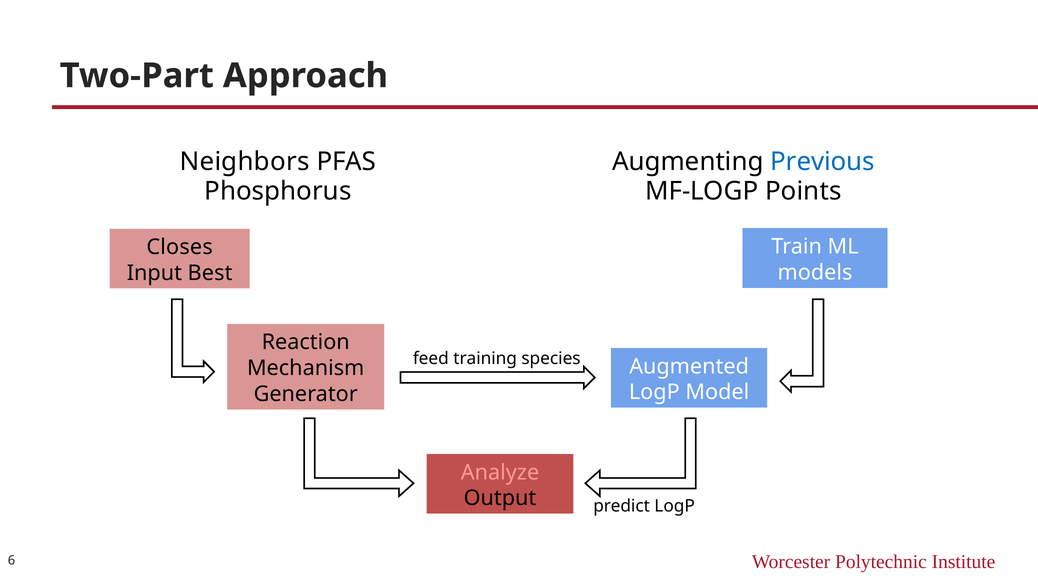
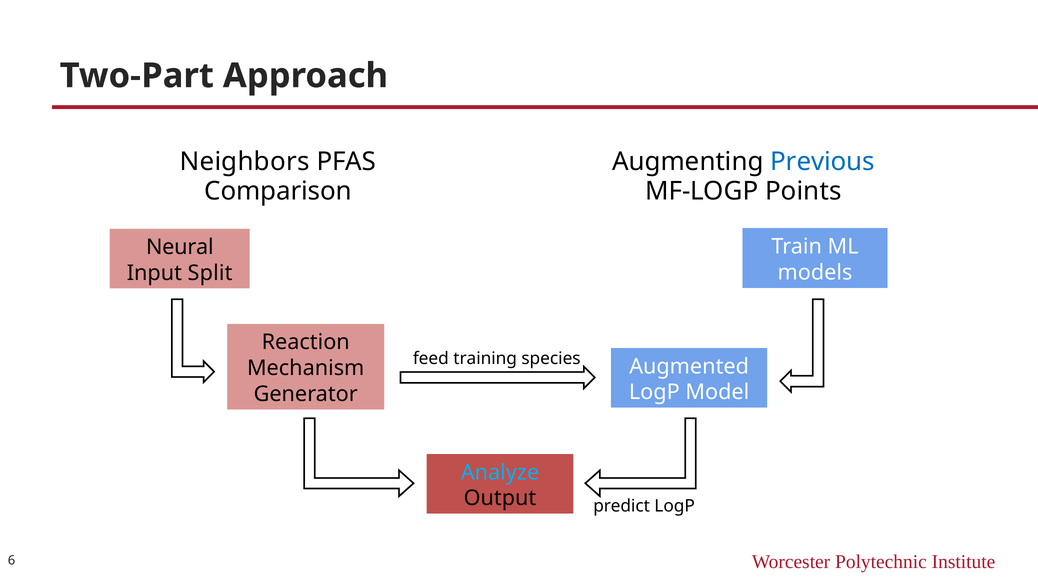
Phosphorus: Phosphorus -> Comparison
Closes: Closes -> Neural
Best: Best -> Split
Analyze colour: pink -> light blue
